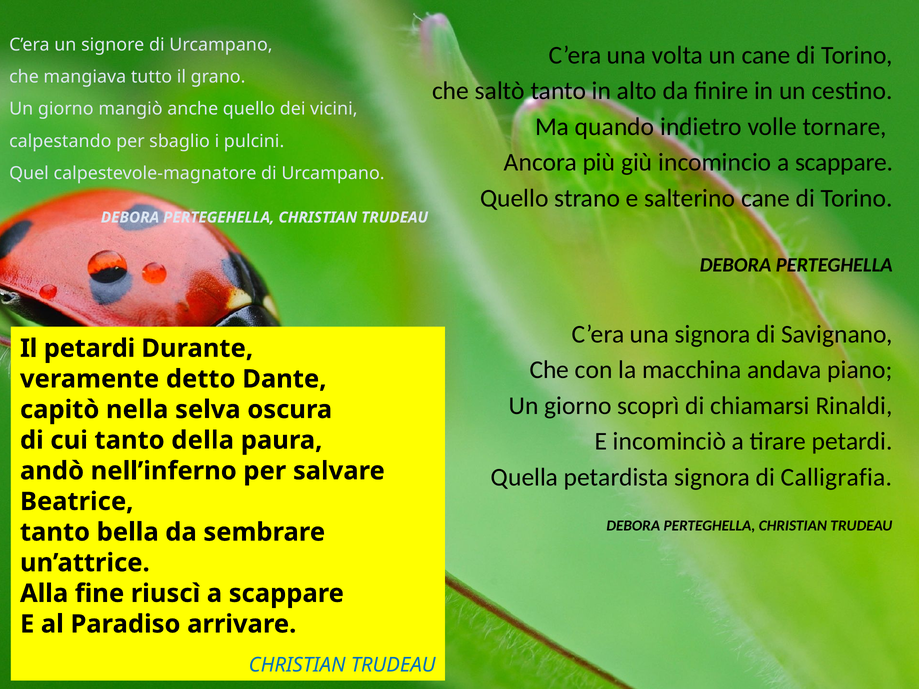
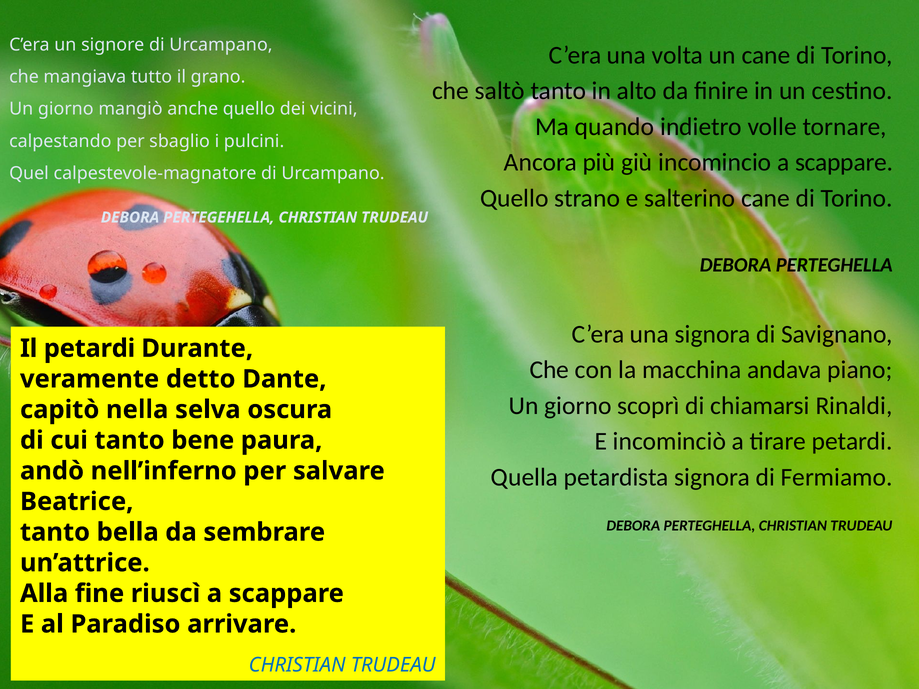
della: della -> bene
Calligrafia: Calligrafia -> Fermiamo
